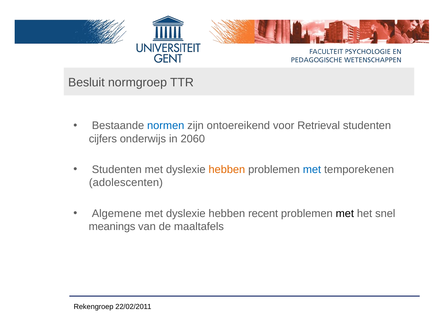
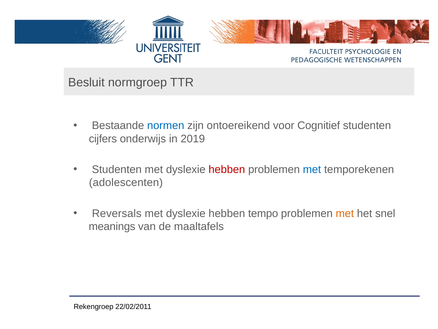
Retrieval: Retrieval -> Cognitief
2060: 2060 -> 2019
hebben at (227, 169) colour: orange -> red
Algemene: Algemene -> Reversals
recent: recent -> tempo
met at (345, 213) colour: black -> orange
